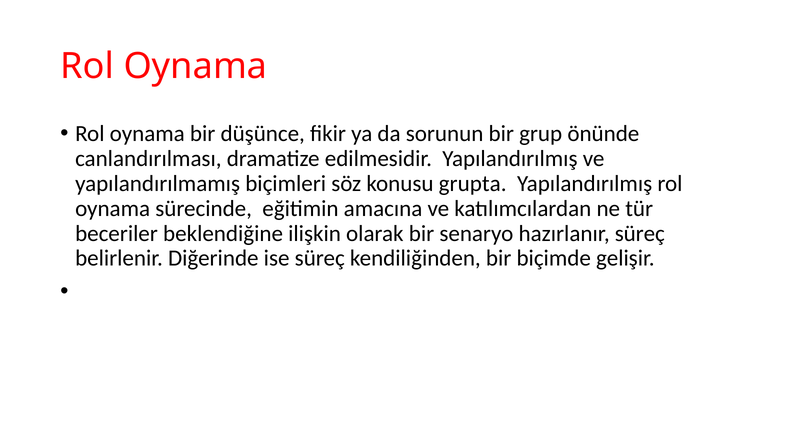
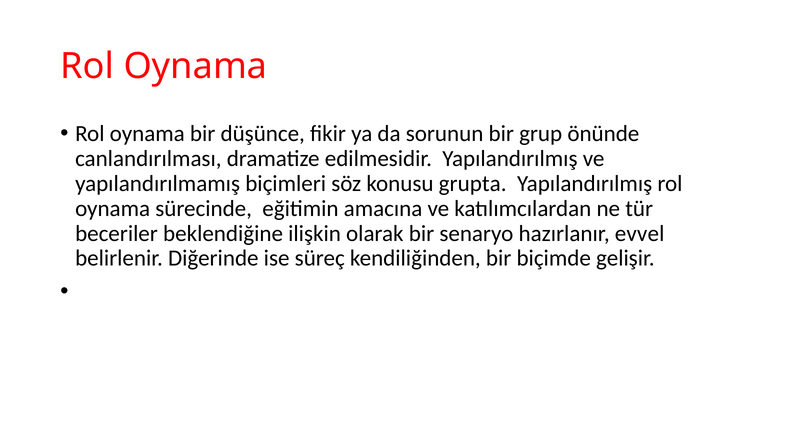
hazırlanır süreç: süreç -> evvel
